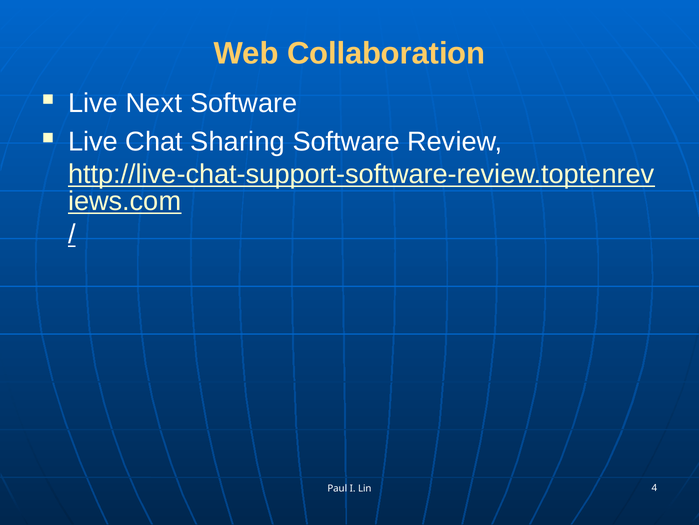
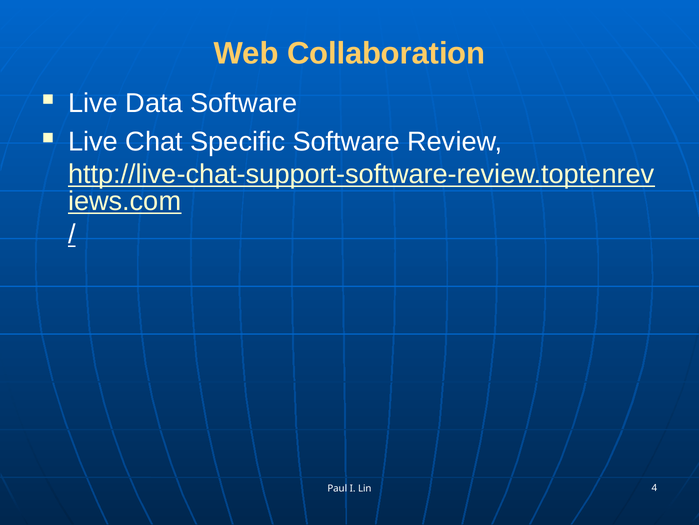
Next: Next -> Data
Sharing: Sharing -> Specific
